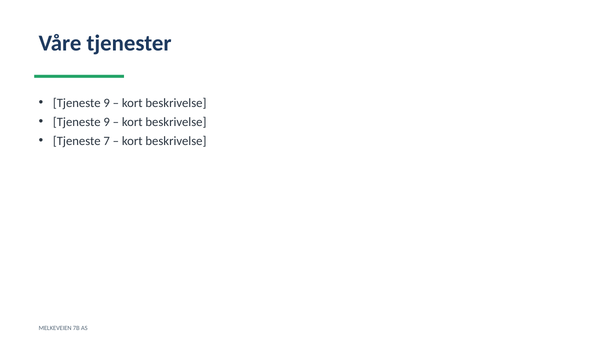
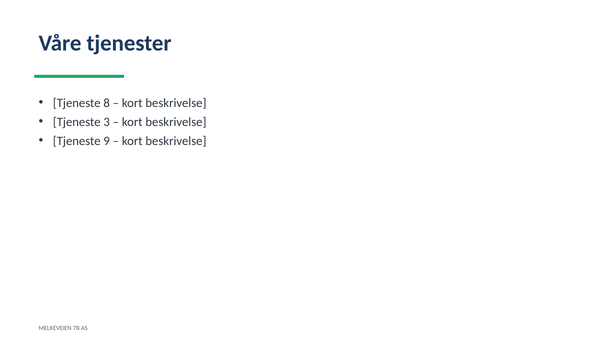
9 at (107, 103): 9 -> 8
9 at (107, 122): 9 -> 3
7: 7 -> 9
